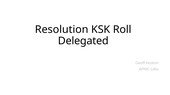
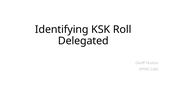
Resolution: Resolution -> Identifying
